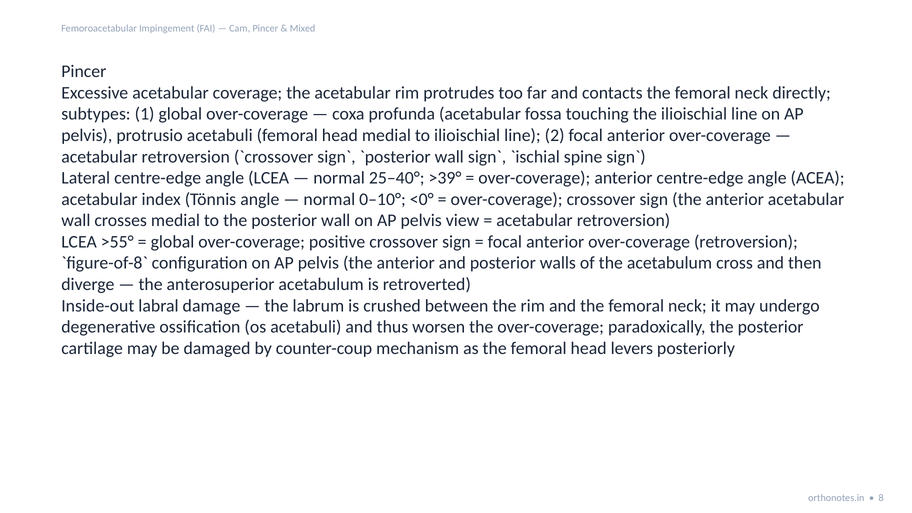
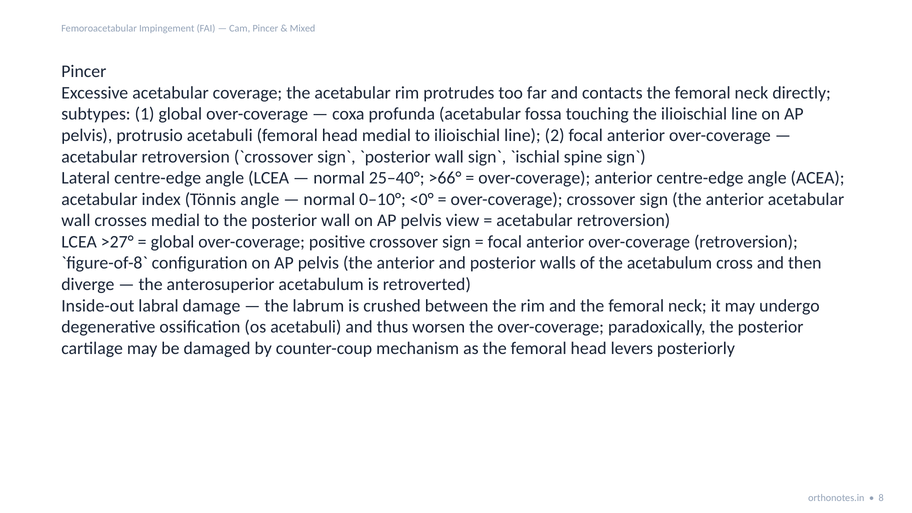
>39°: >39° -> >66°
>55°: >55° -> >27°
